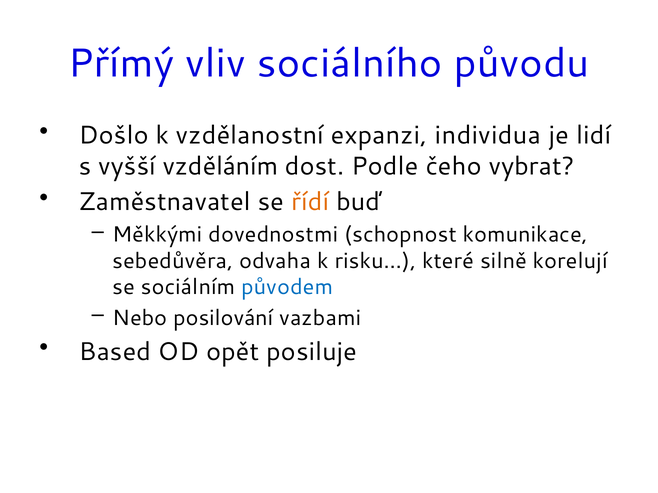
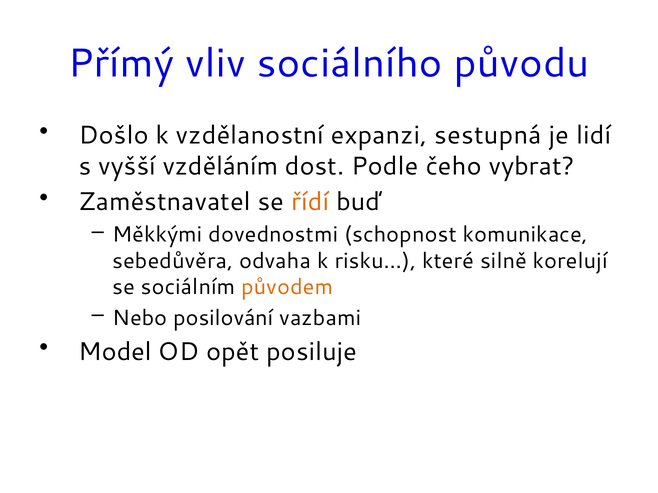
individua: individua -> sestupná
původem colour: blue -> orange
Based: Based -> Model
